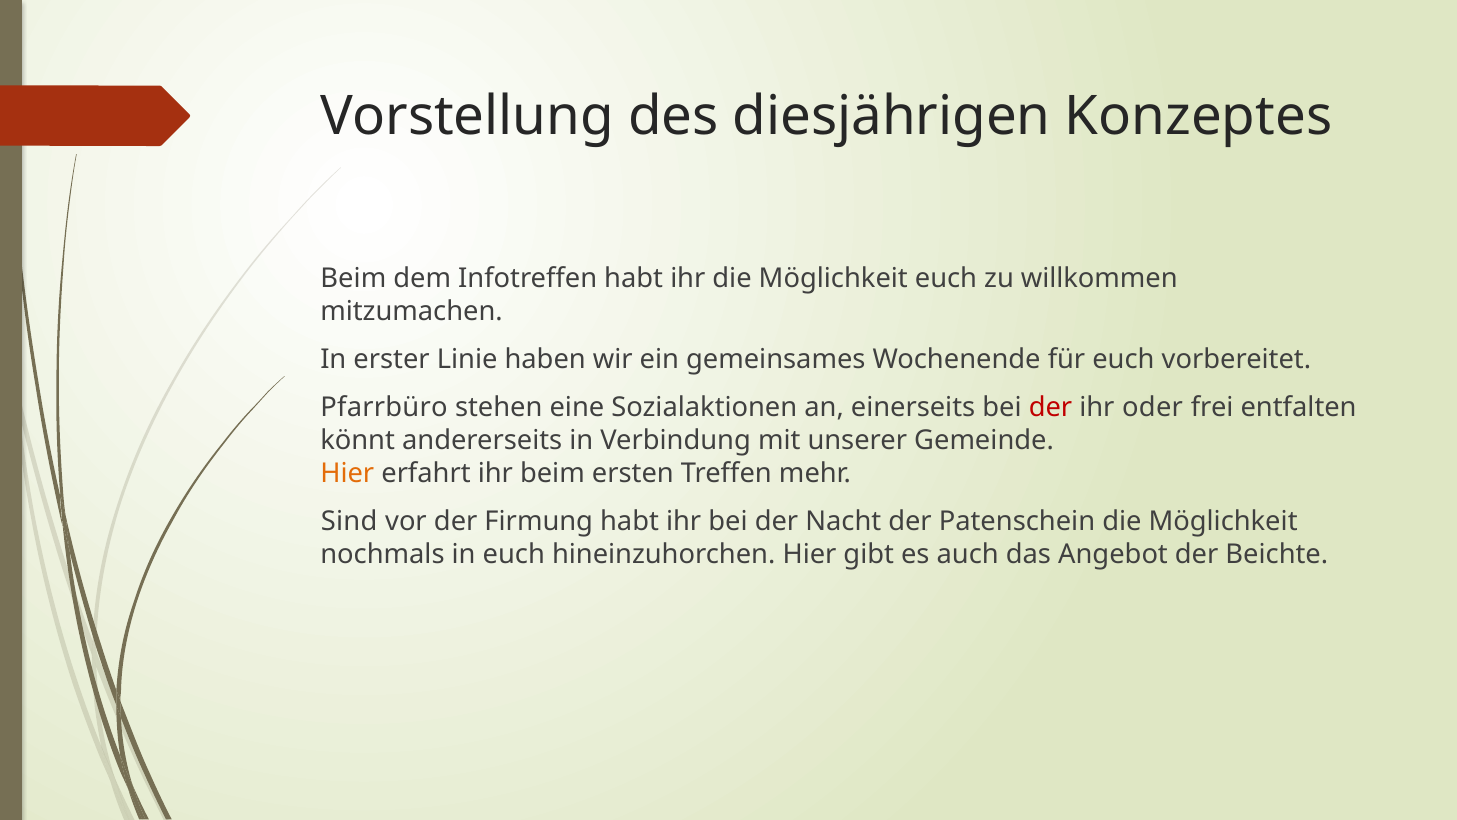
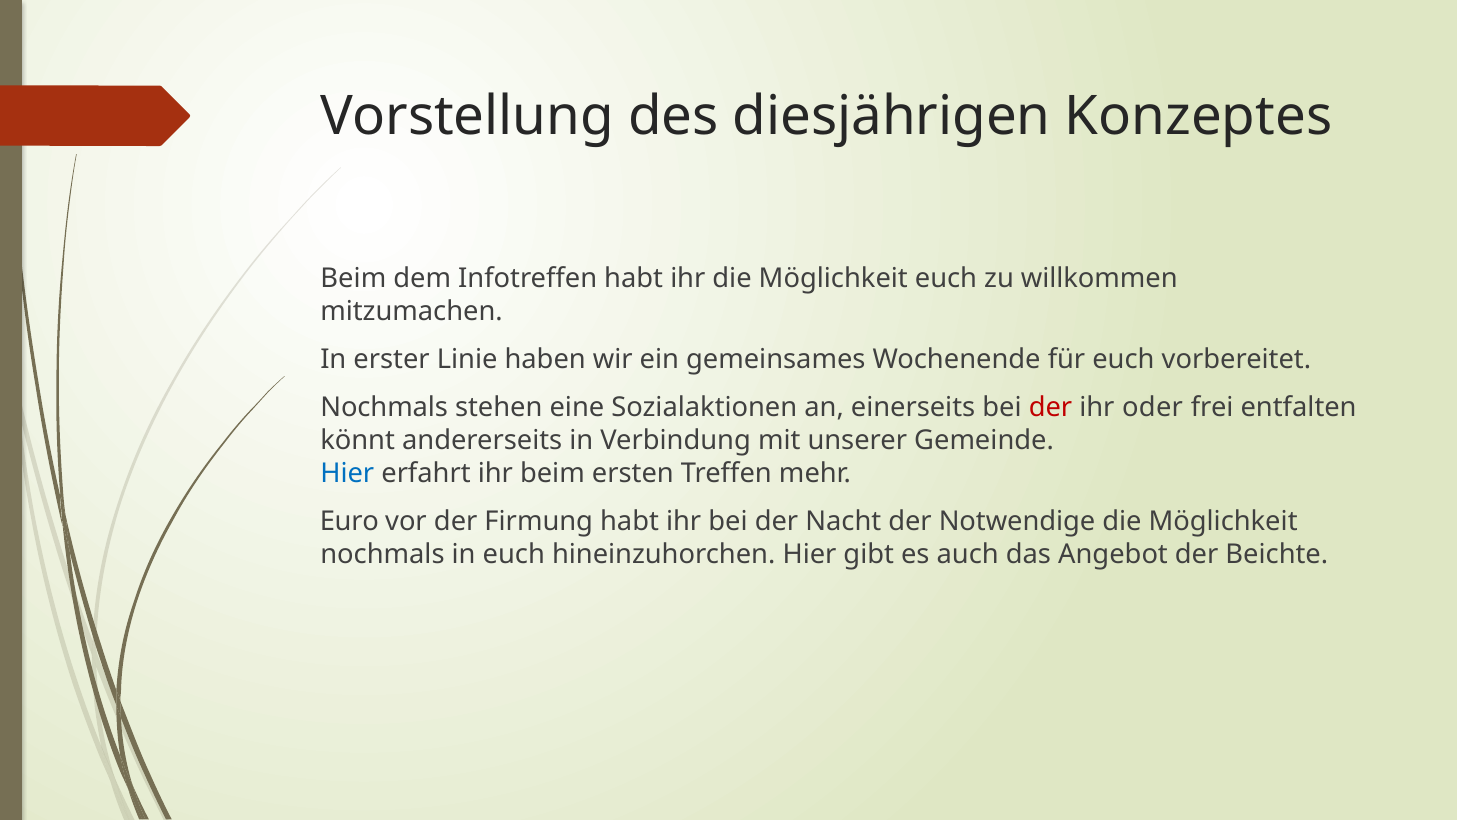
Pfarrbüro at (384, 407): Pfarrbüro -> Nochmals
Hier at (347, 473) colour: orange -> blue
Sind: Sind -> Euro
Patenschein: Patenschein -> Notwendige
